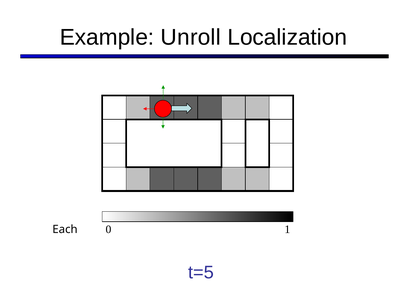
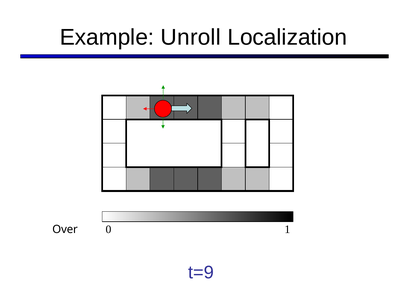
Each: Each -> Over
t=5: t=5 -> t=9
